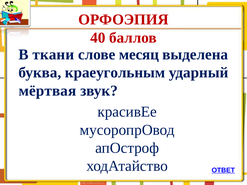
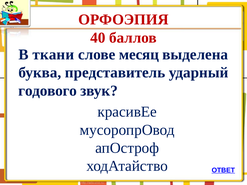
краеугольным: краеугольным -> представитель
мёртвая: мёртвая -> годового
